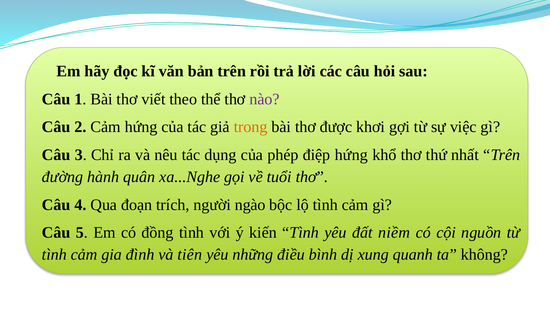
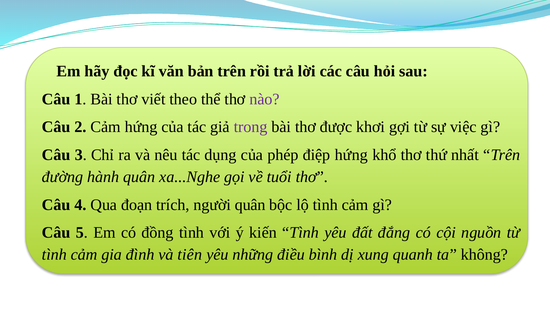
trong colour: orange -> purple
người ngào: ngào -> quân
niềm: niềm -> đắng
